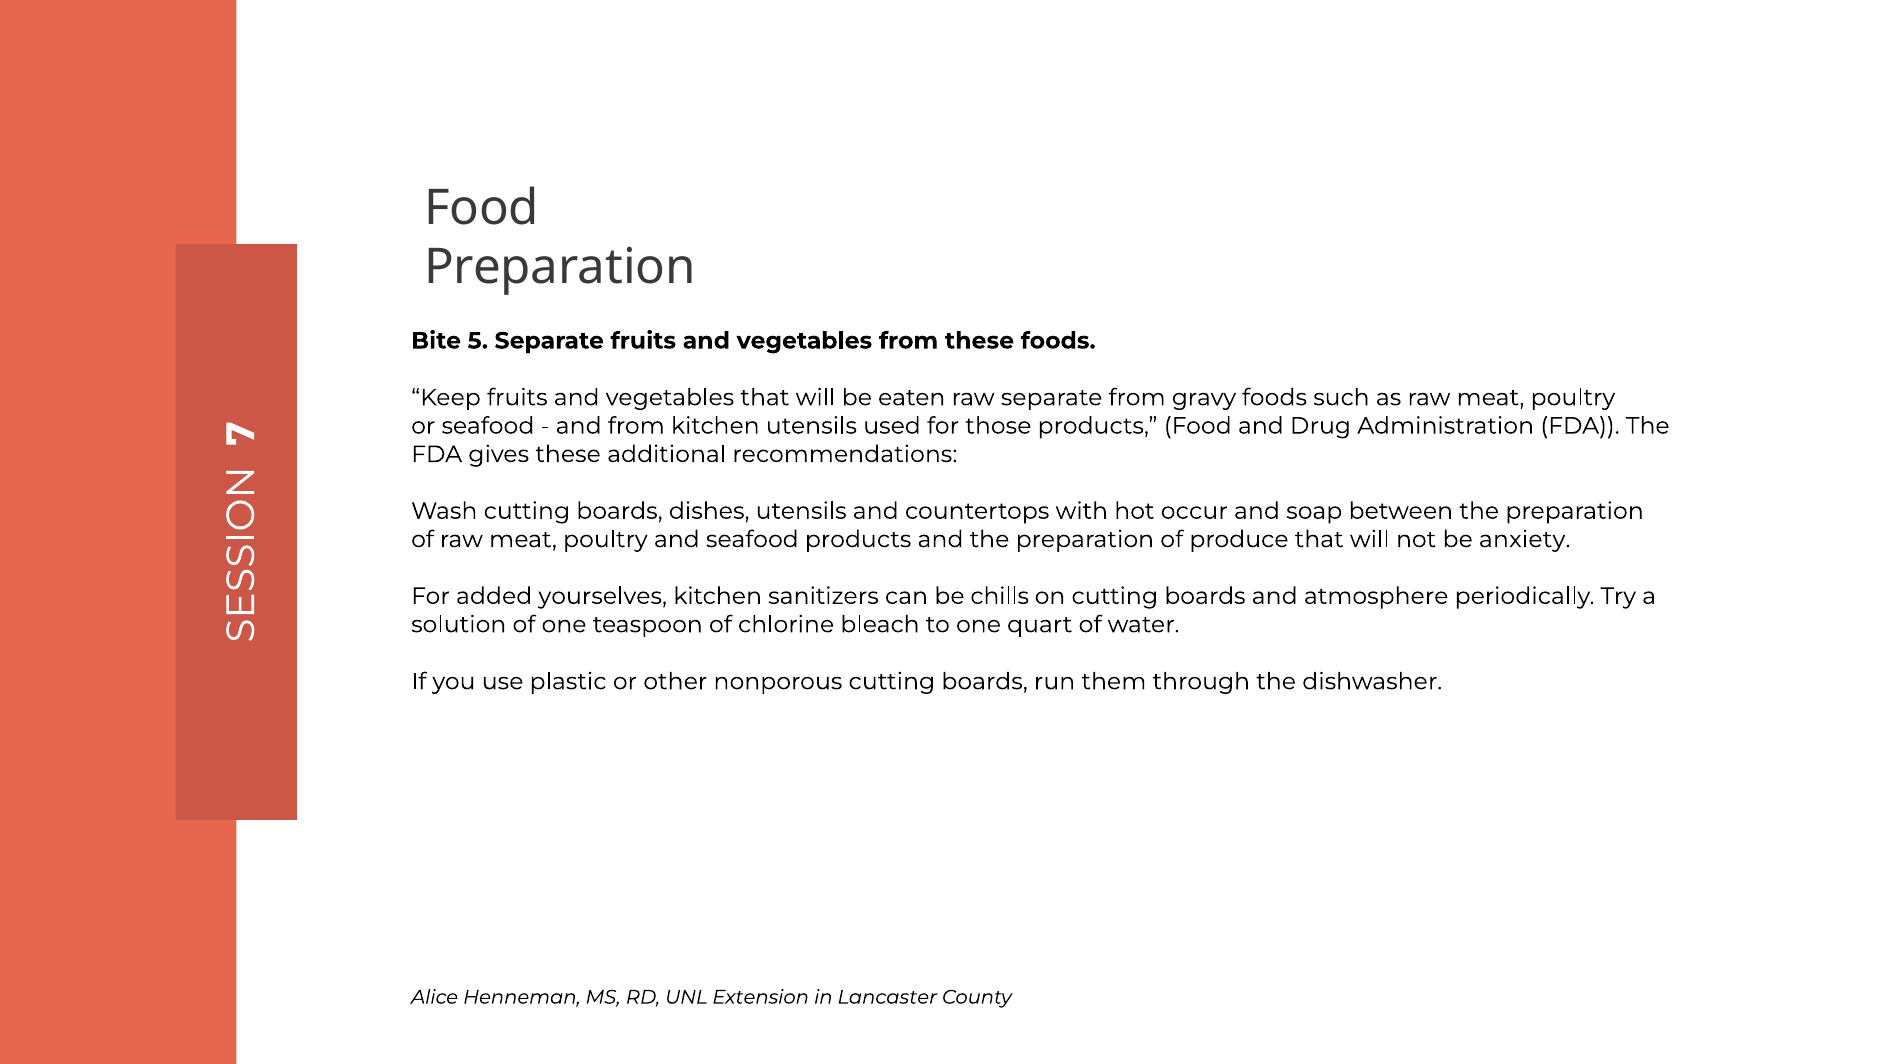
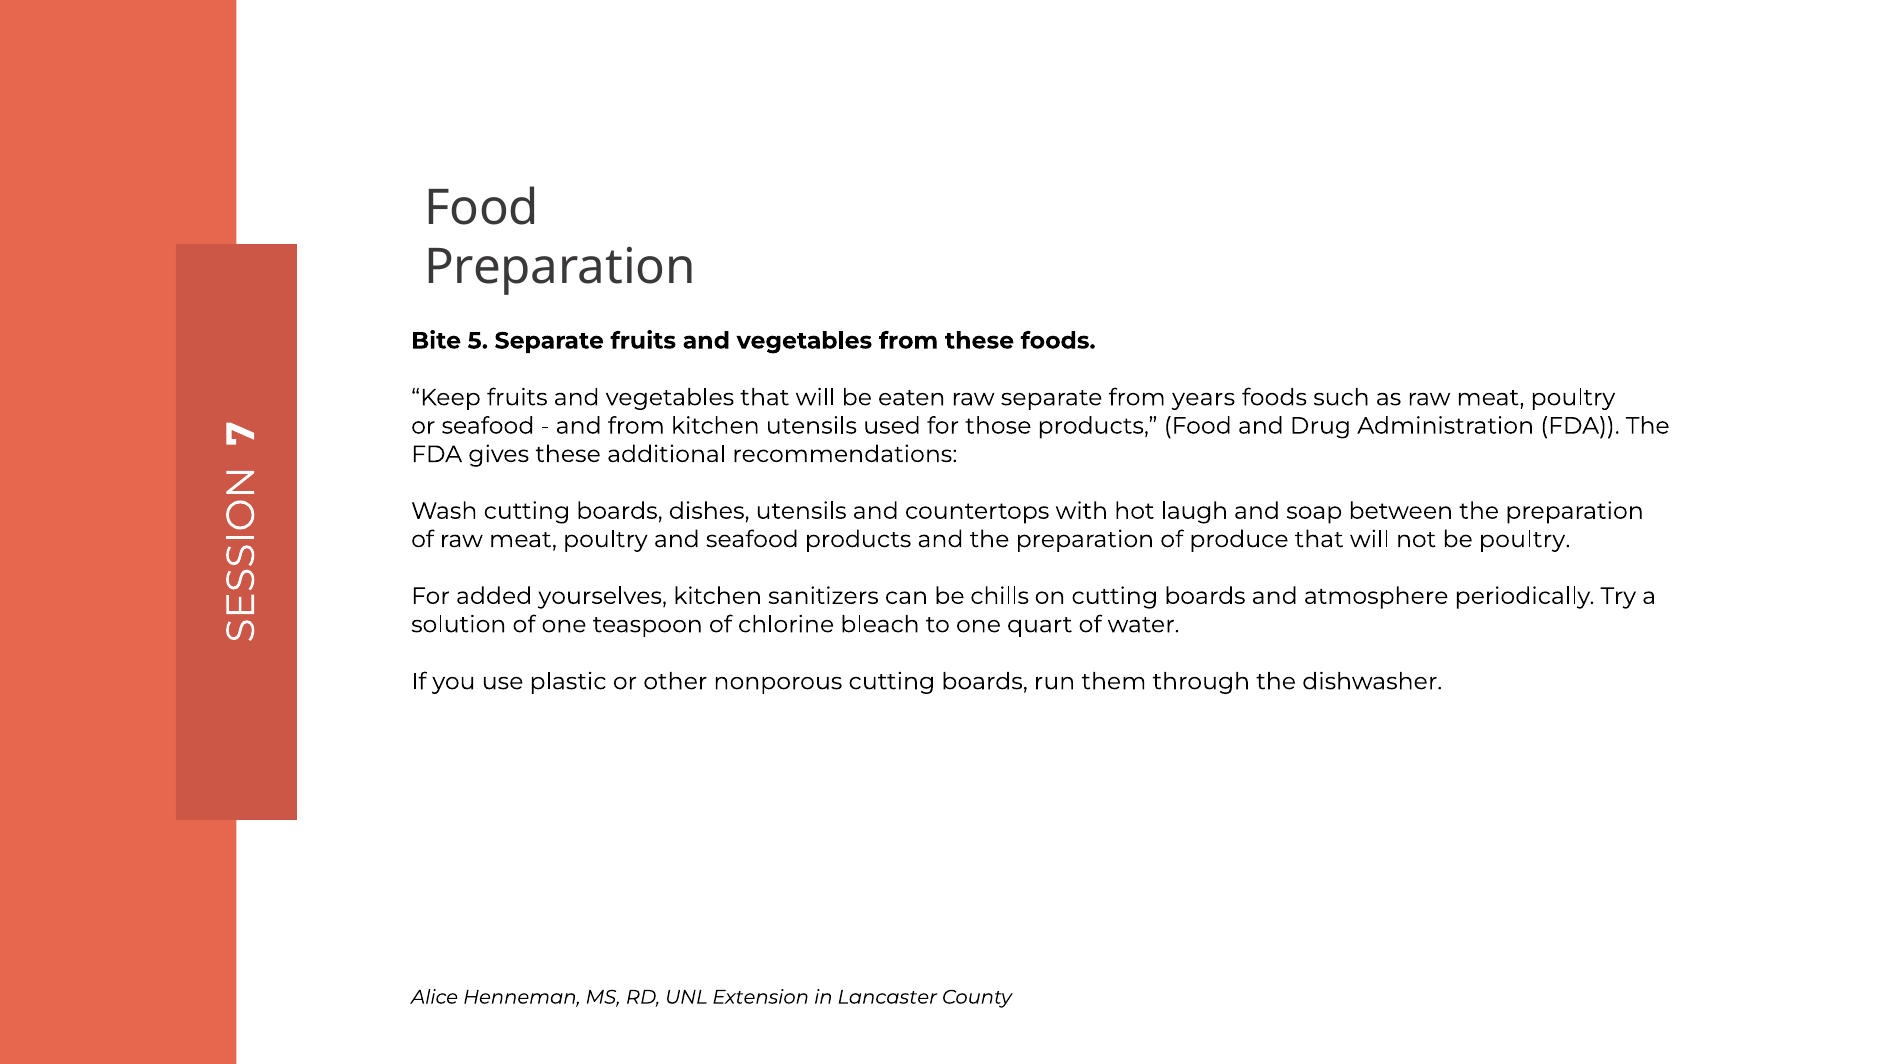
gravy: gravy -> years
occur: occur -> laugh
be anxiety: anxiety -> poultry
